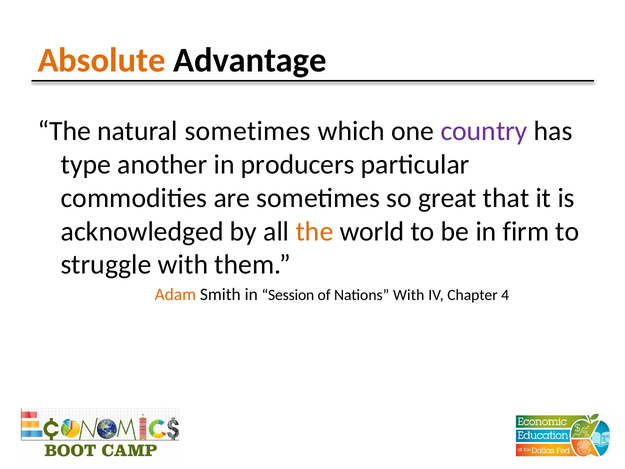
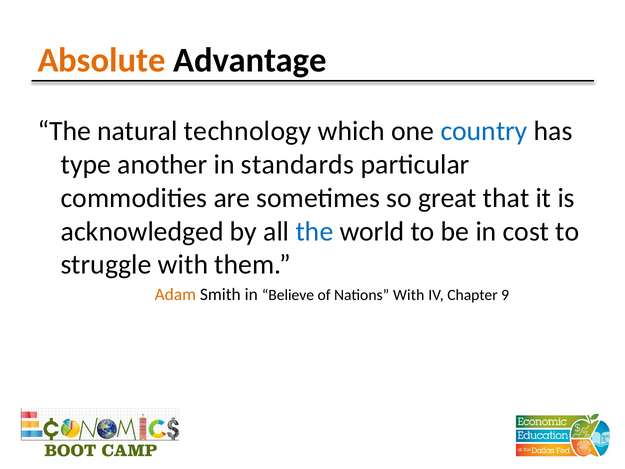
natural sometimes: sometimes -> technology
country colour: purple -> blue
producers: producers -> standards
the at (314, 231) colour: orange -> blue
firm: firm -> cost
Session: Session -> Believe
4: 4 -> 9
